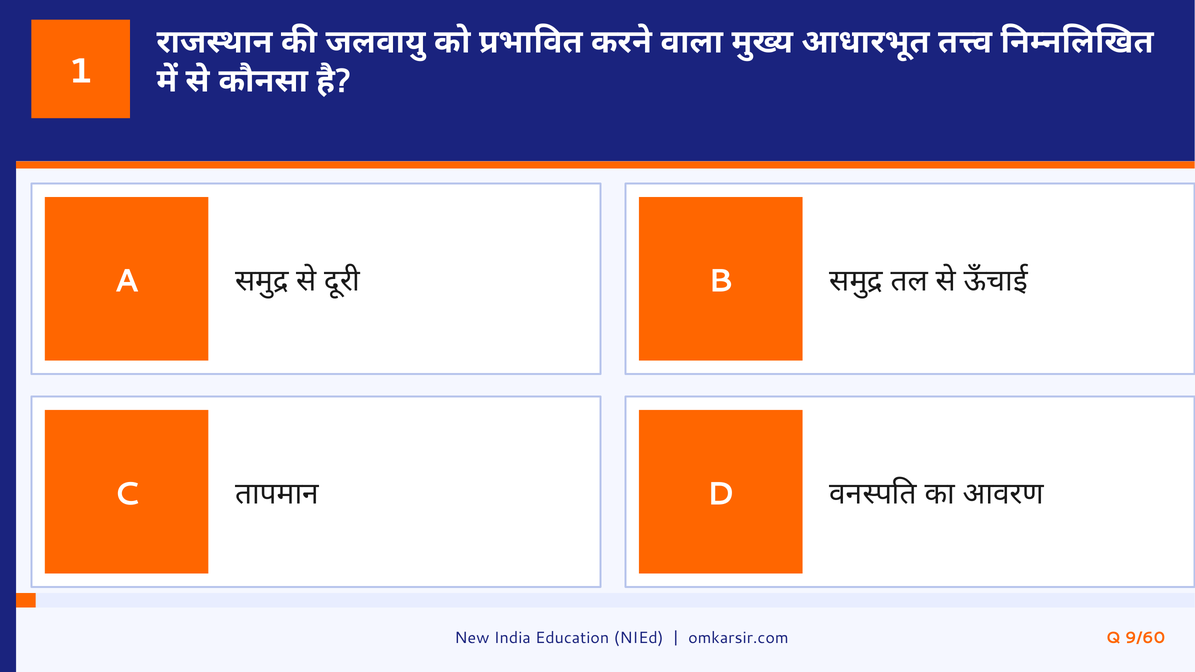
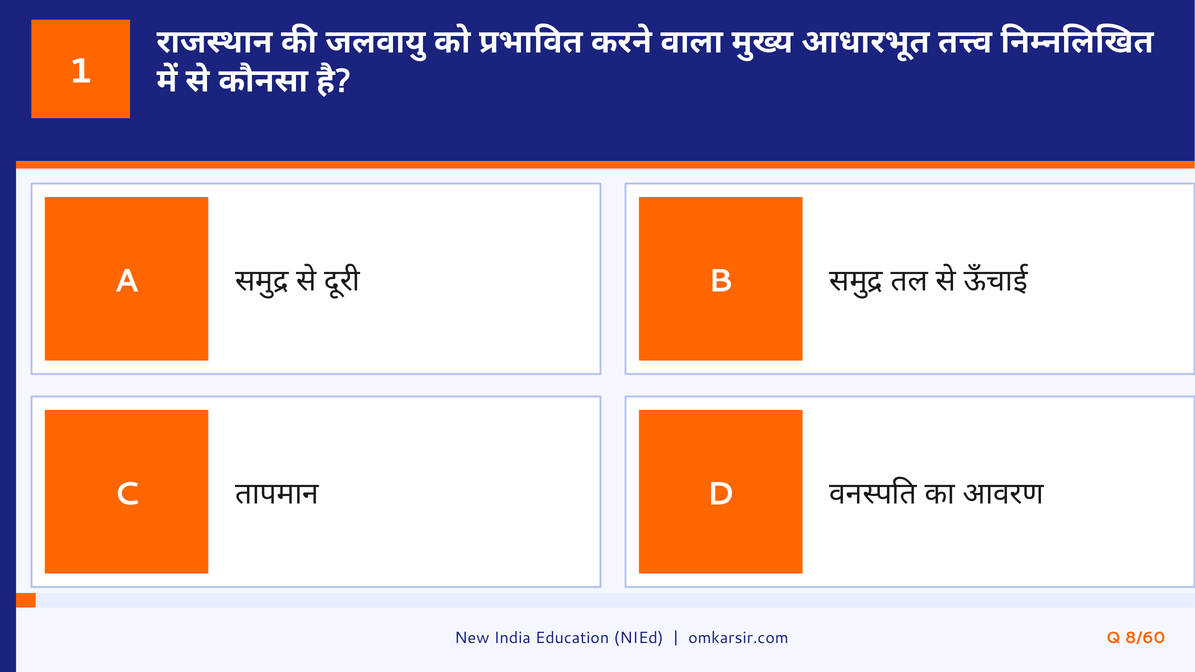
9/60: 9/60 -> 8/60
